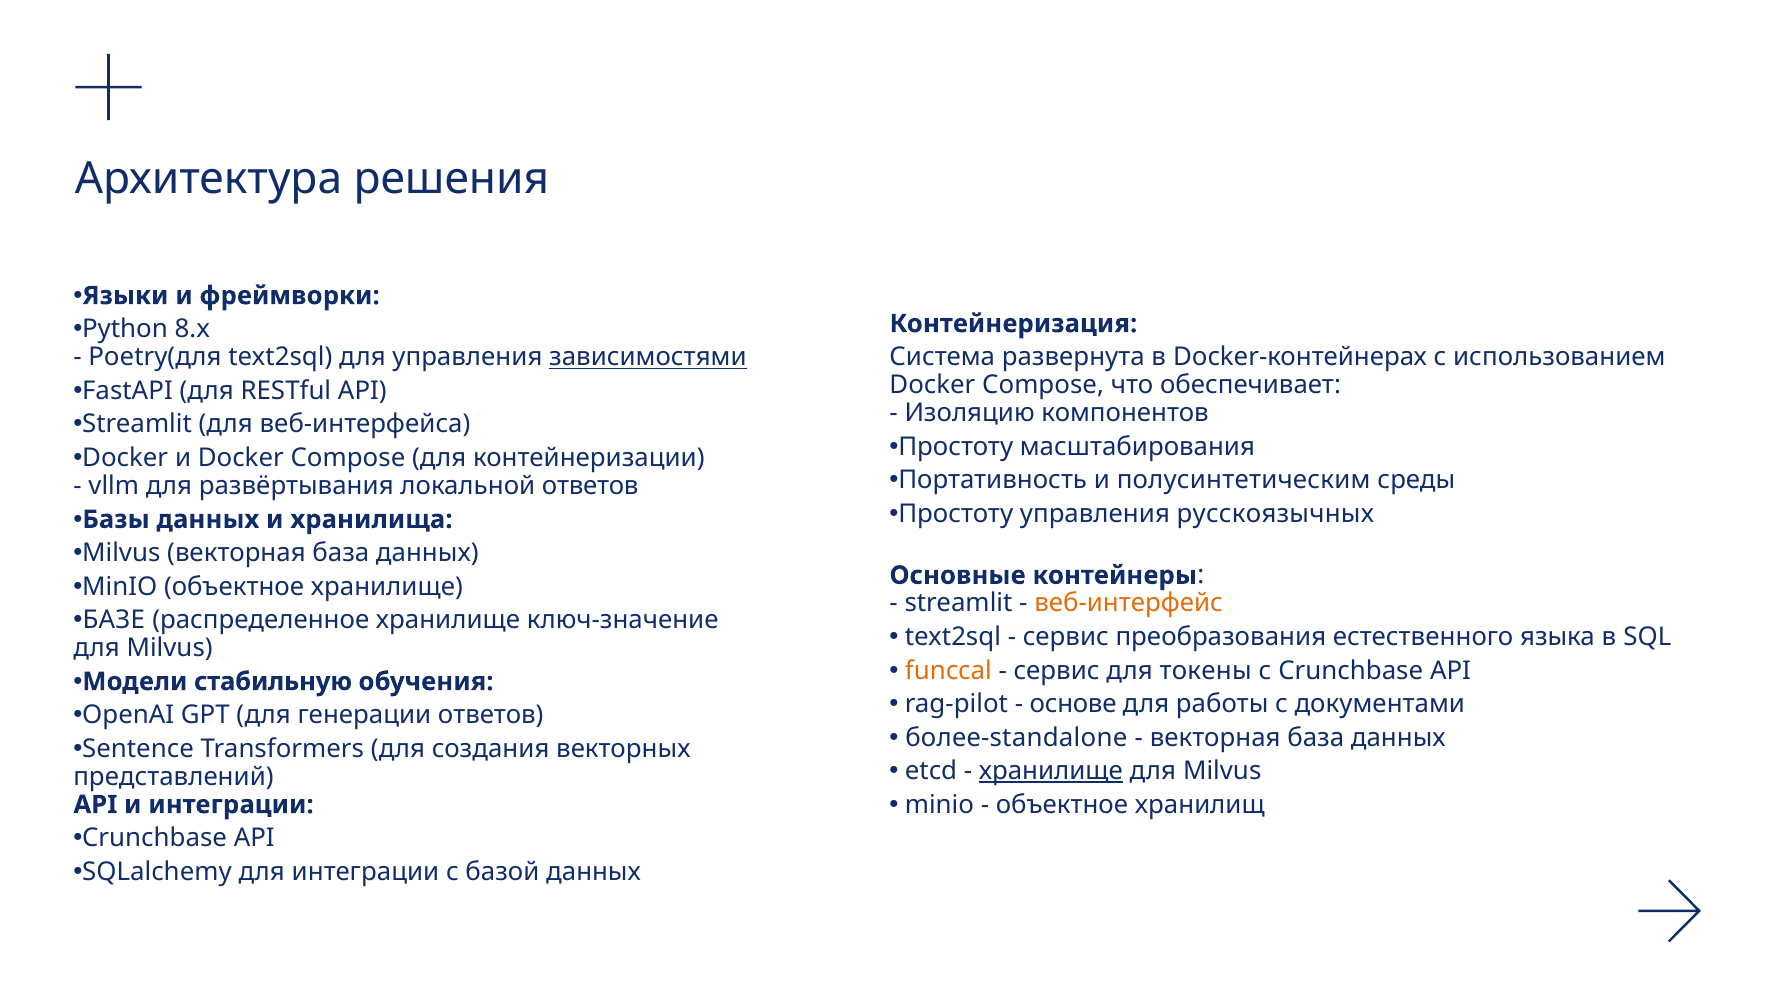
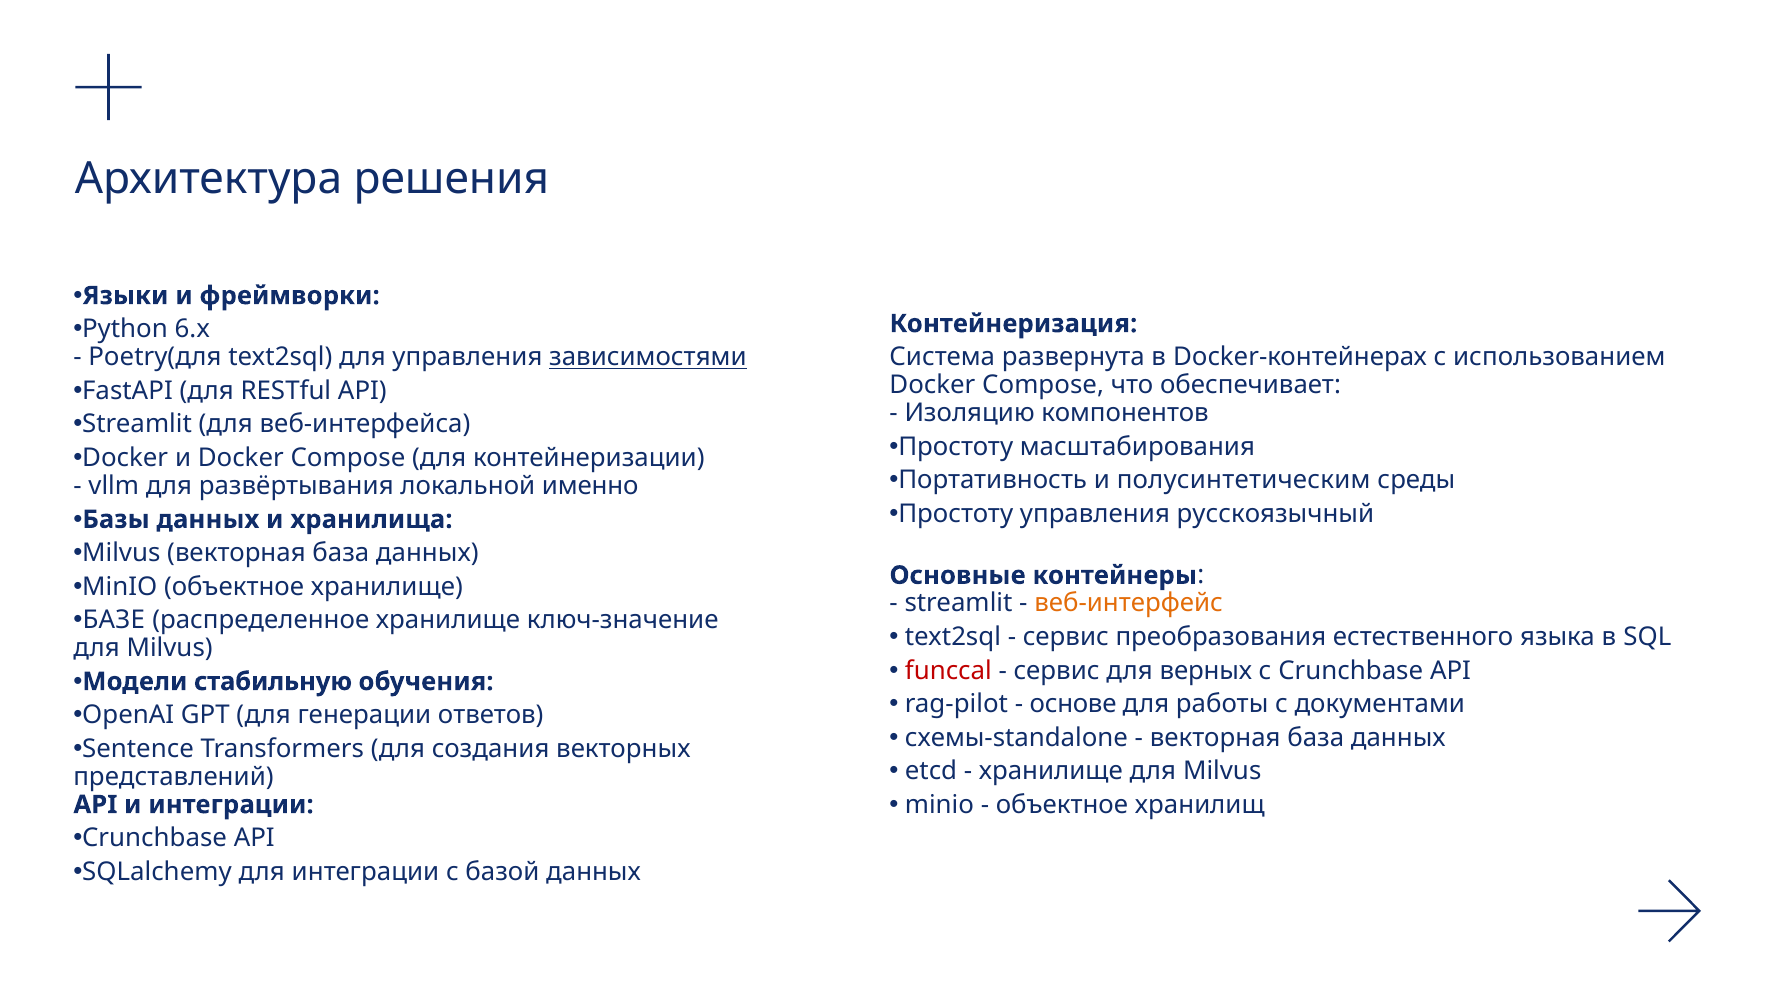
8.x: 8.x -> 6.x
локальной ответов: ответов -> именно
русскоязычных: русскоязычных -> русскоязычный
funccal colour: orange -> red
токены: токены -> верных
более-standalone: более-standalone -> схемы-standalone
хранилище at (1051, 771) underline: present -> none
